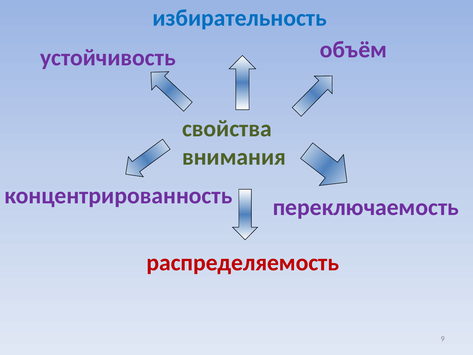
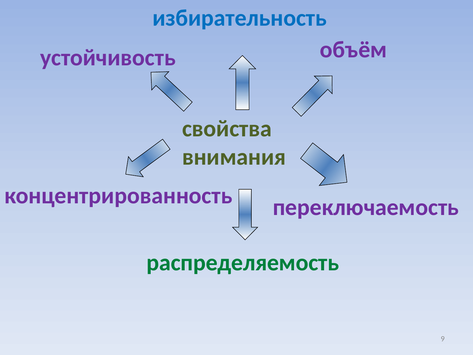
распределяемость colour: red -> green
